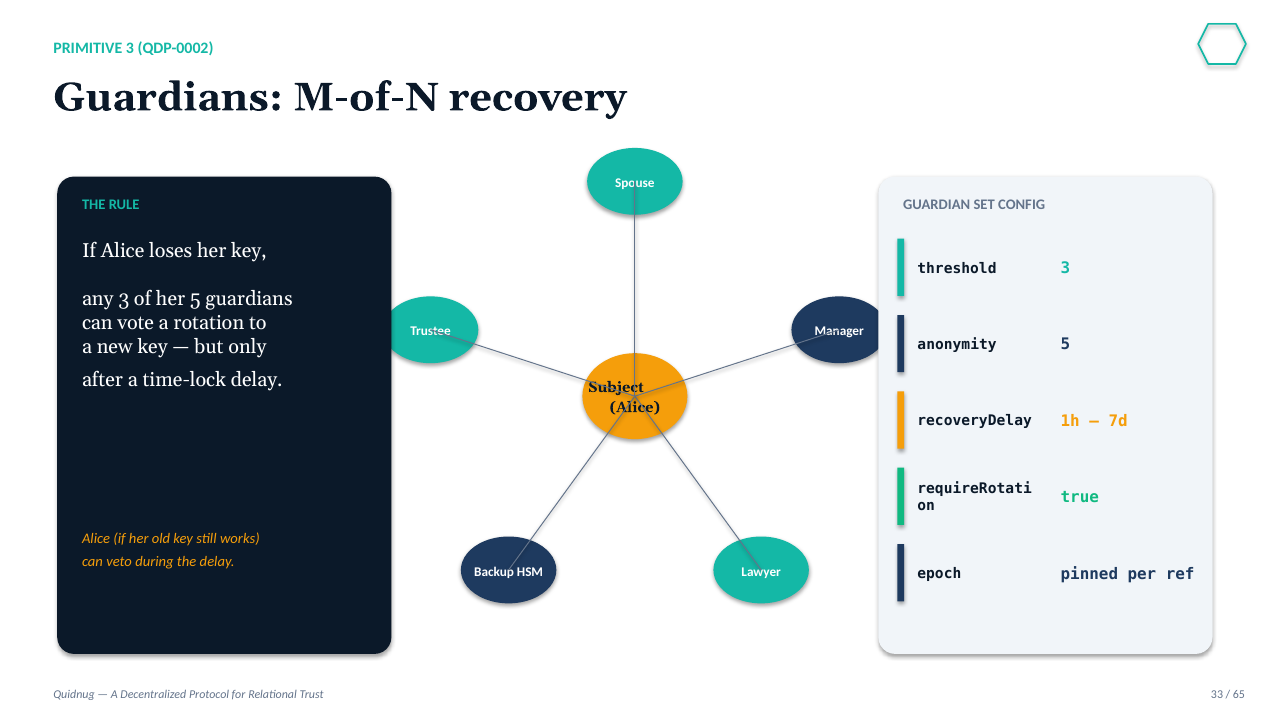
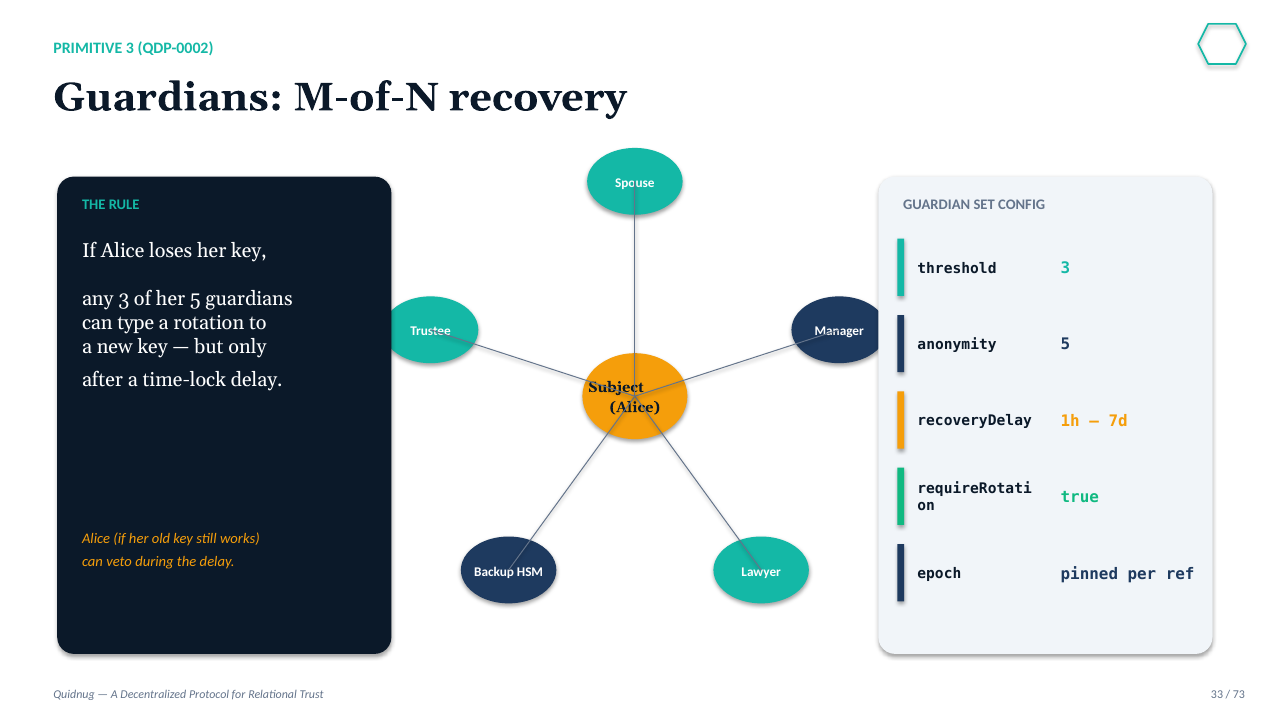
vote: vote -> type
65: 65 -> 73
